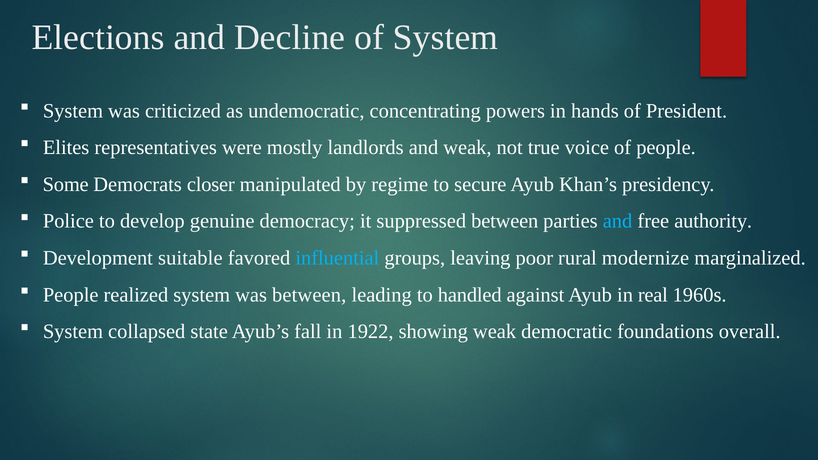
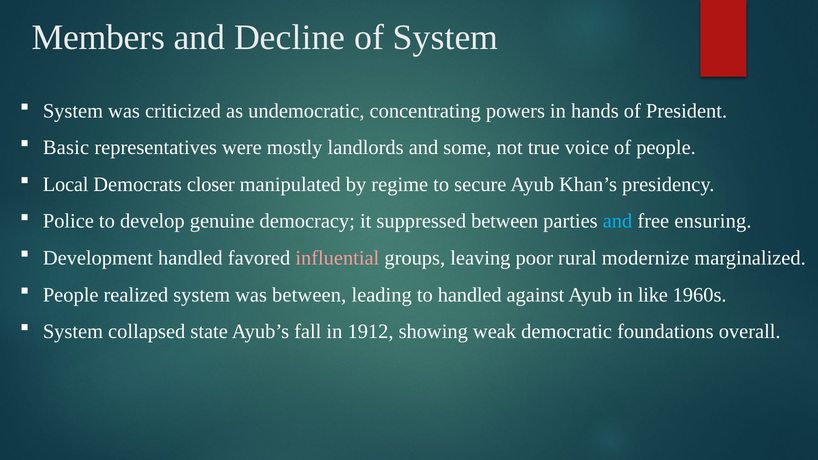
Elections: Elections -> Members
Elites: Elites -> Basic
and weak: weak -> some
Some: Some -> Local
authority: authority -> ensuring
Development suitable: suitable -> handled
influential colour: light blue -> pink
real: real -> like
1922: 1922 -> 1912
